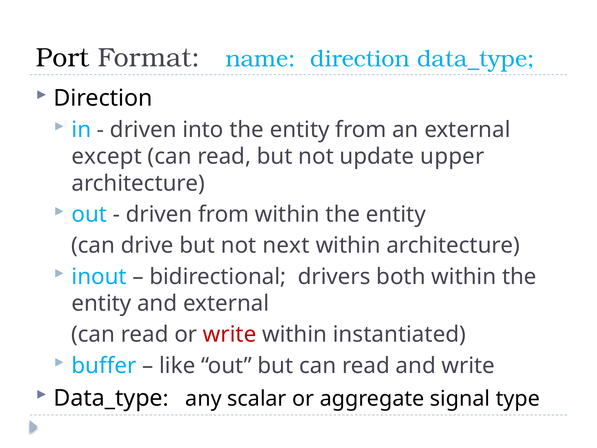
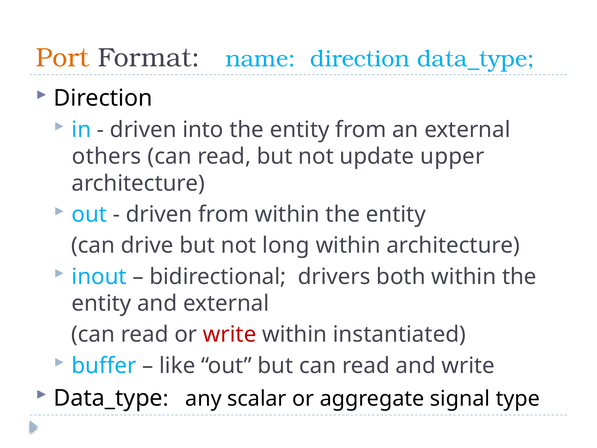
Port colour: black -> orange
except: except -> others
next: next -> long
